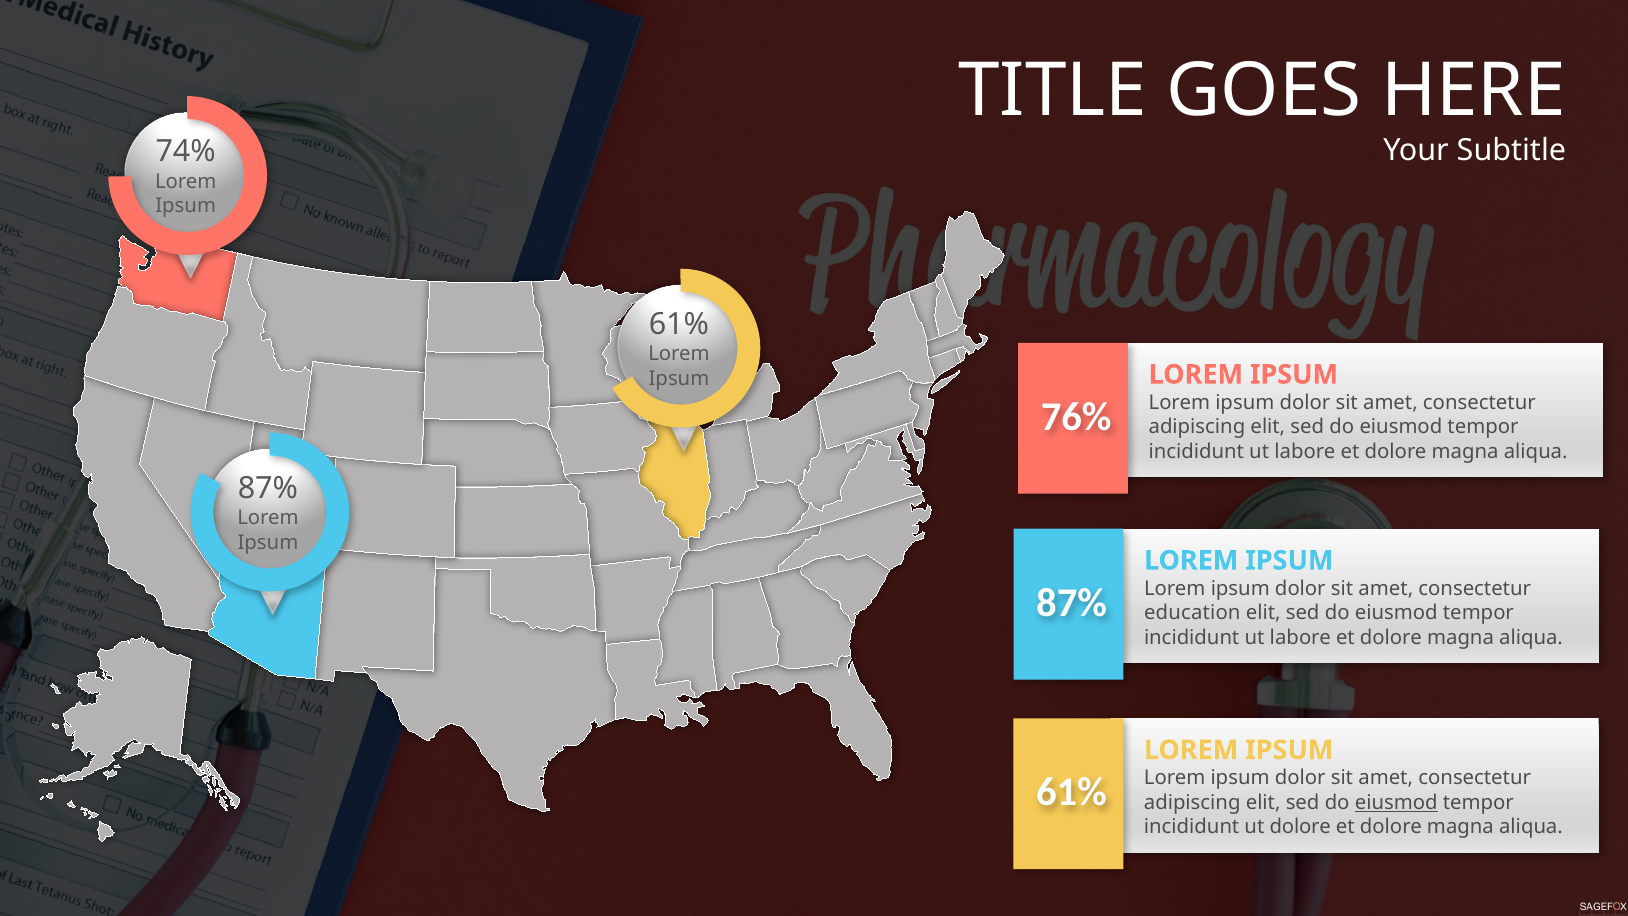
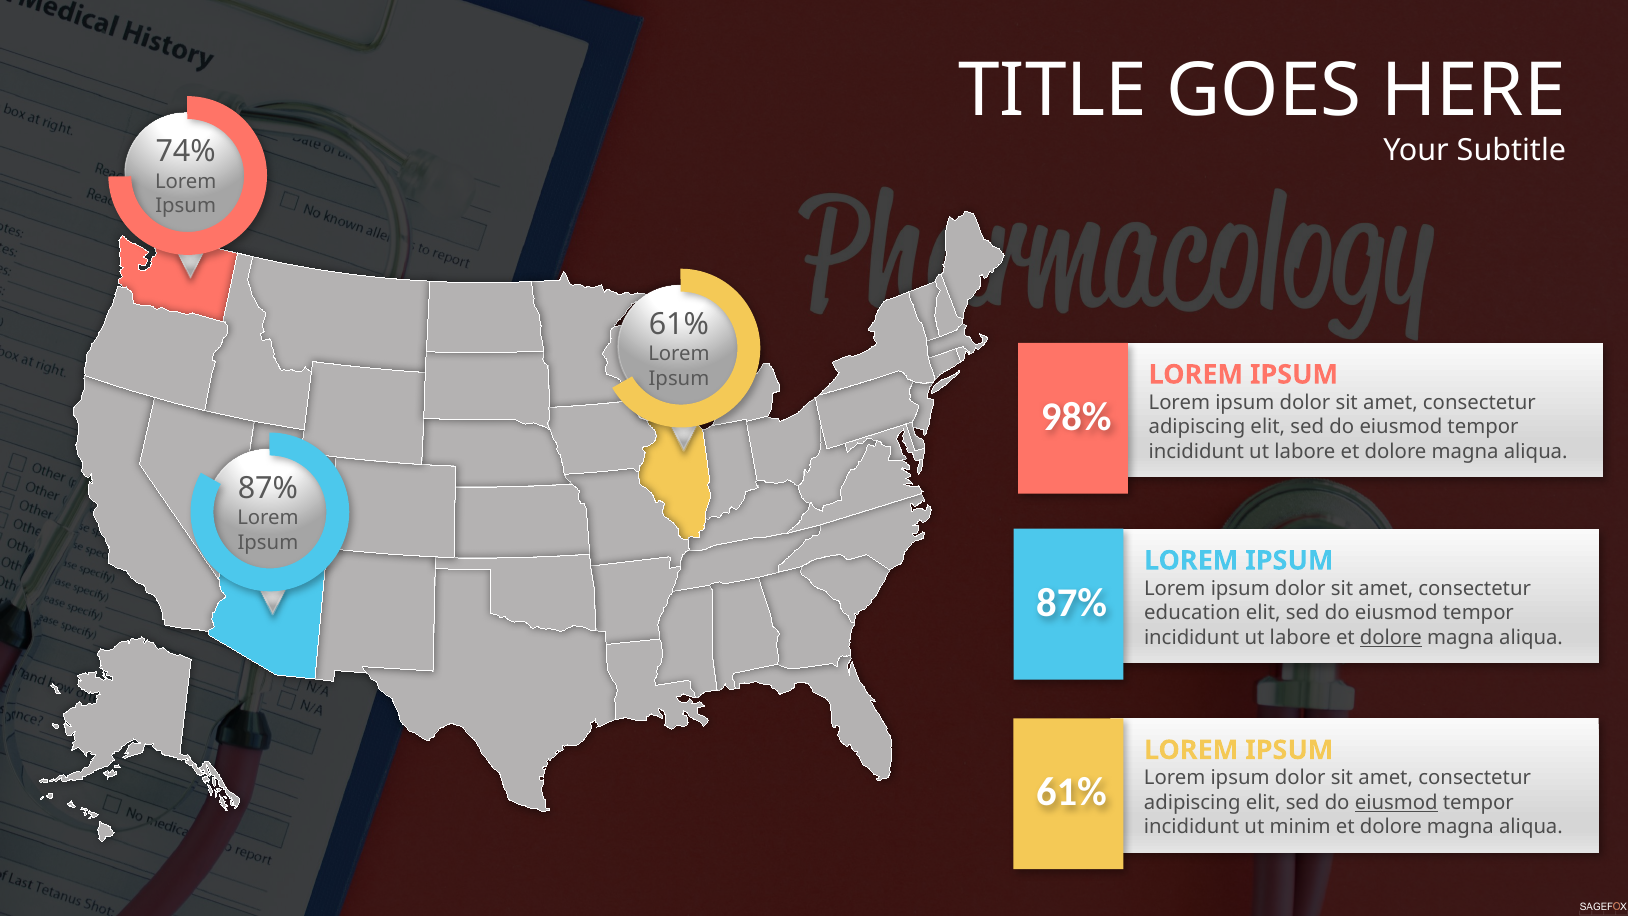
76%: 76% -> 98%
dolore at (1391, 637) underline: none -> present
ut dolore: dolore -> minim
